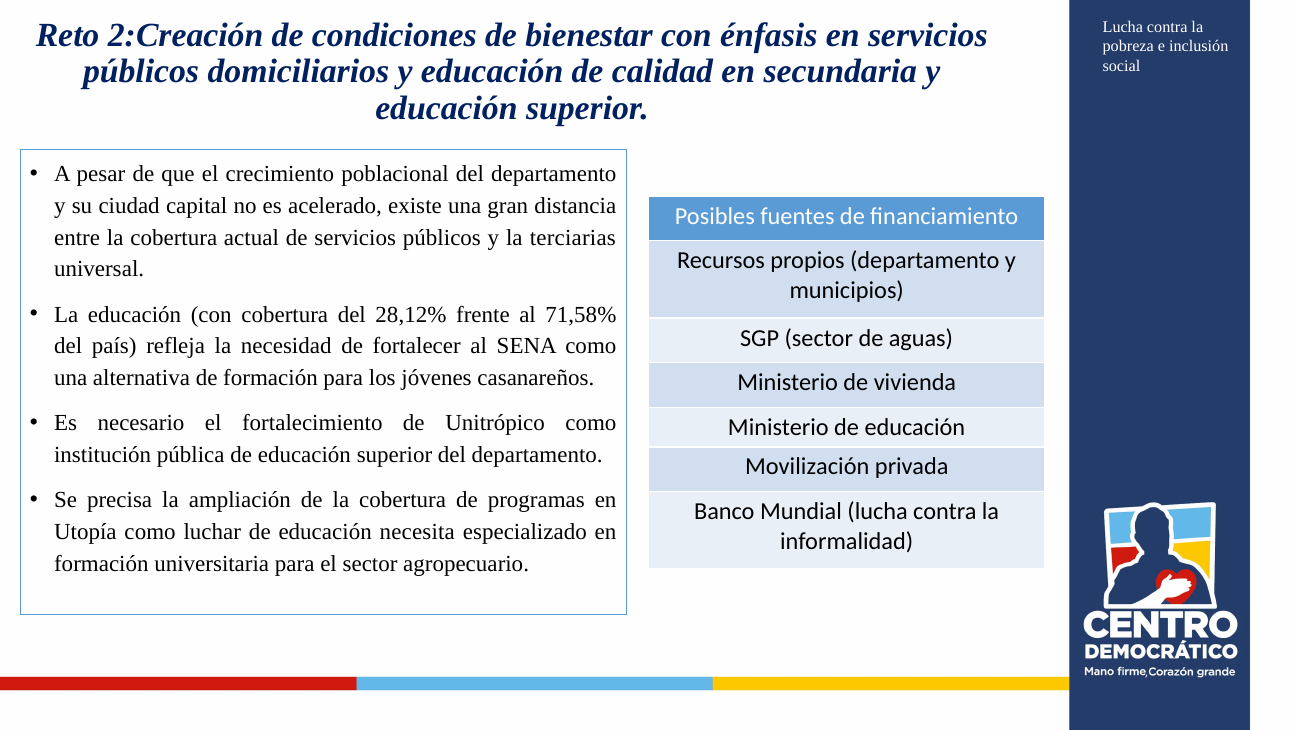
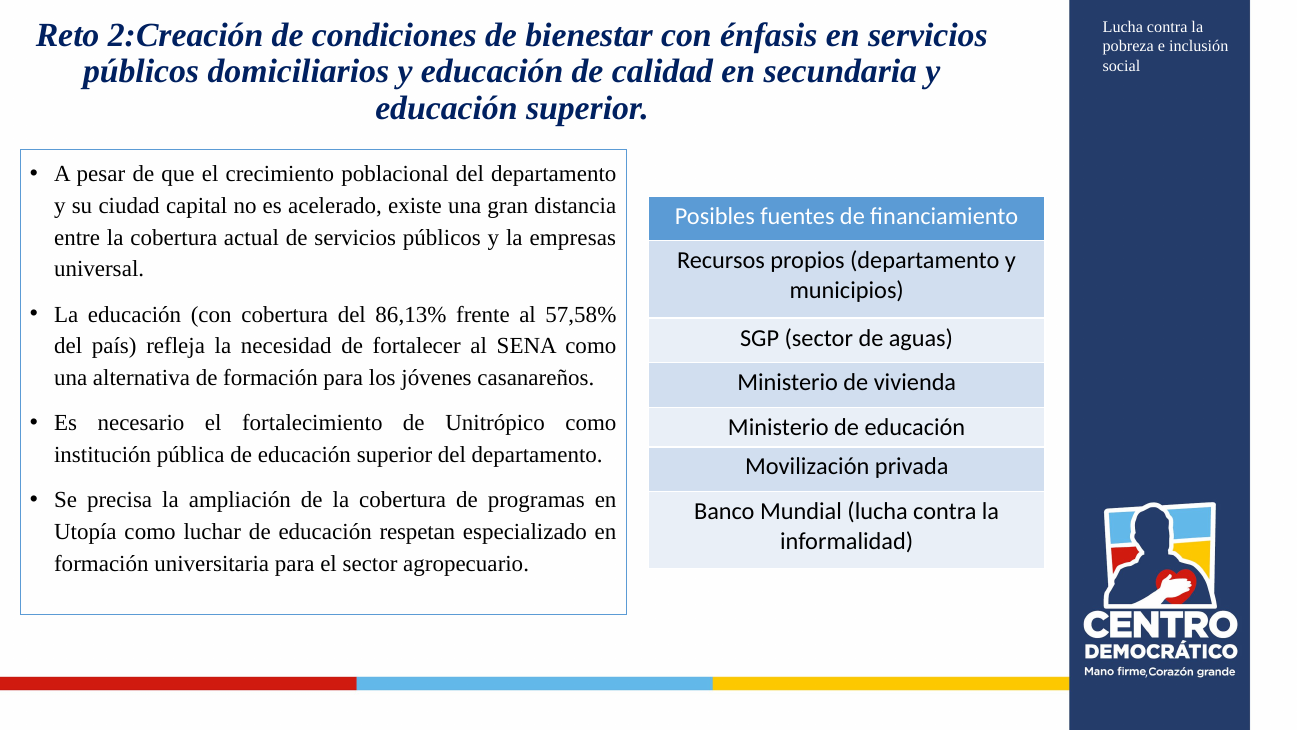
terciarias: terciarias -> empresas
28,12%: 28,12% -> 86,13%
71,58%: 71,58% -> 57,58%
necesita: necesita -> respetan
